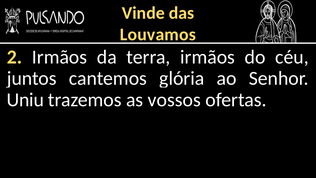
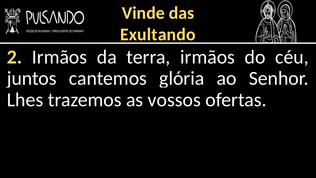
Louvamos: Louvamos -> Exultando
Uniu: Uniu -> Lhes
